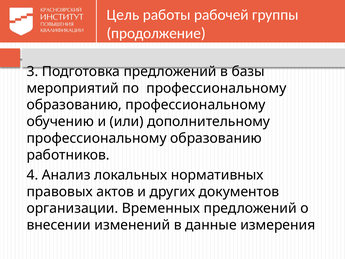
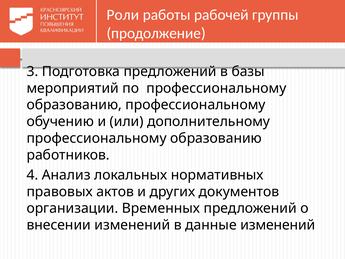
Цель: Цель -> Роли
данные измерения: измерения -> изменений
